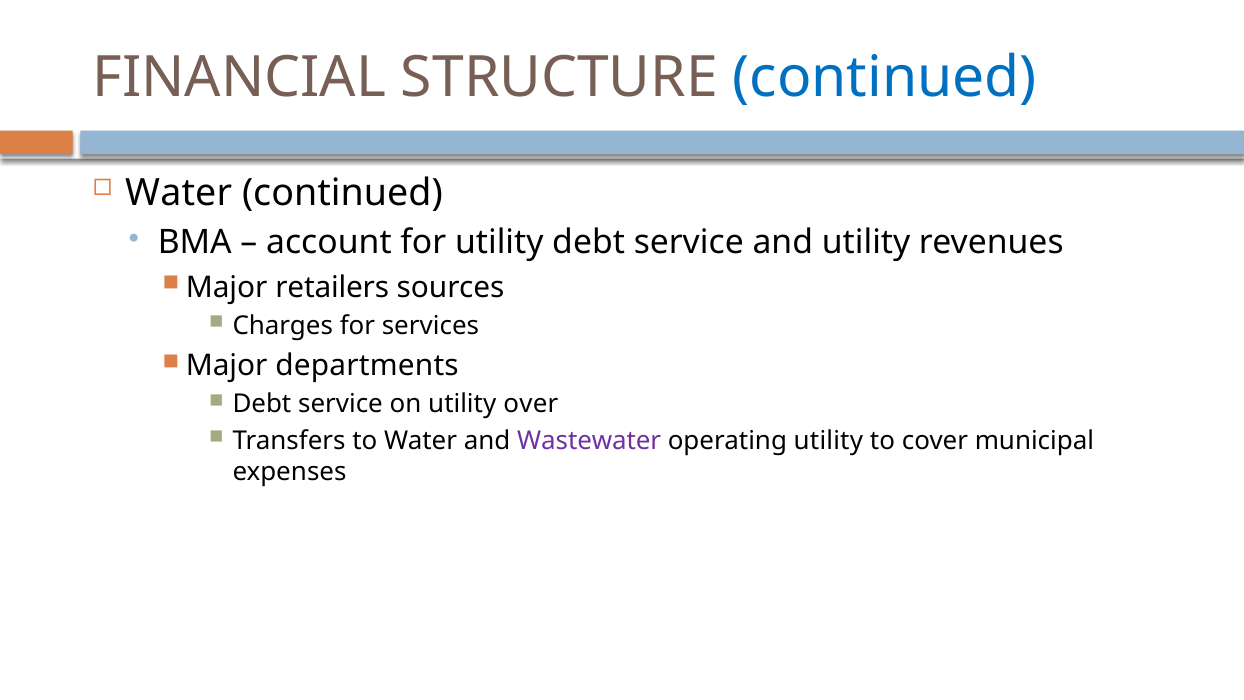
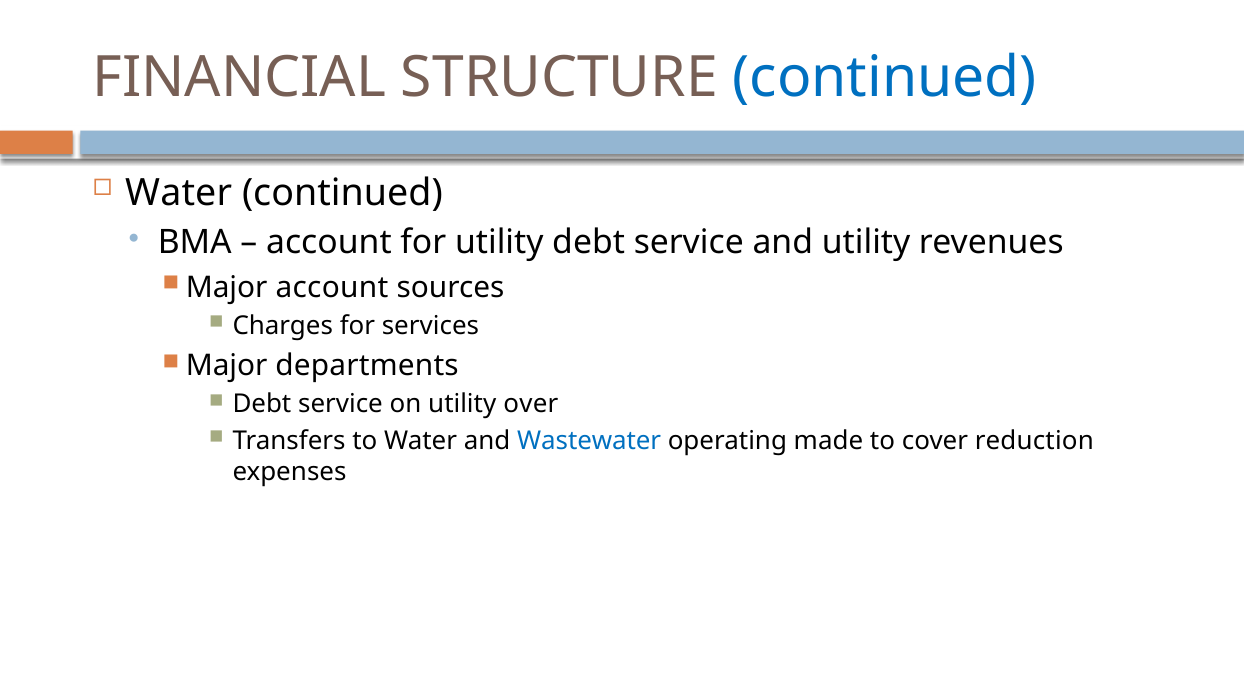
Major retailers: retailers -> account
Wastewater colour: purple -> blue
operating utility: utility -> made
municipal: municipal -> reduction
